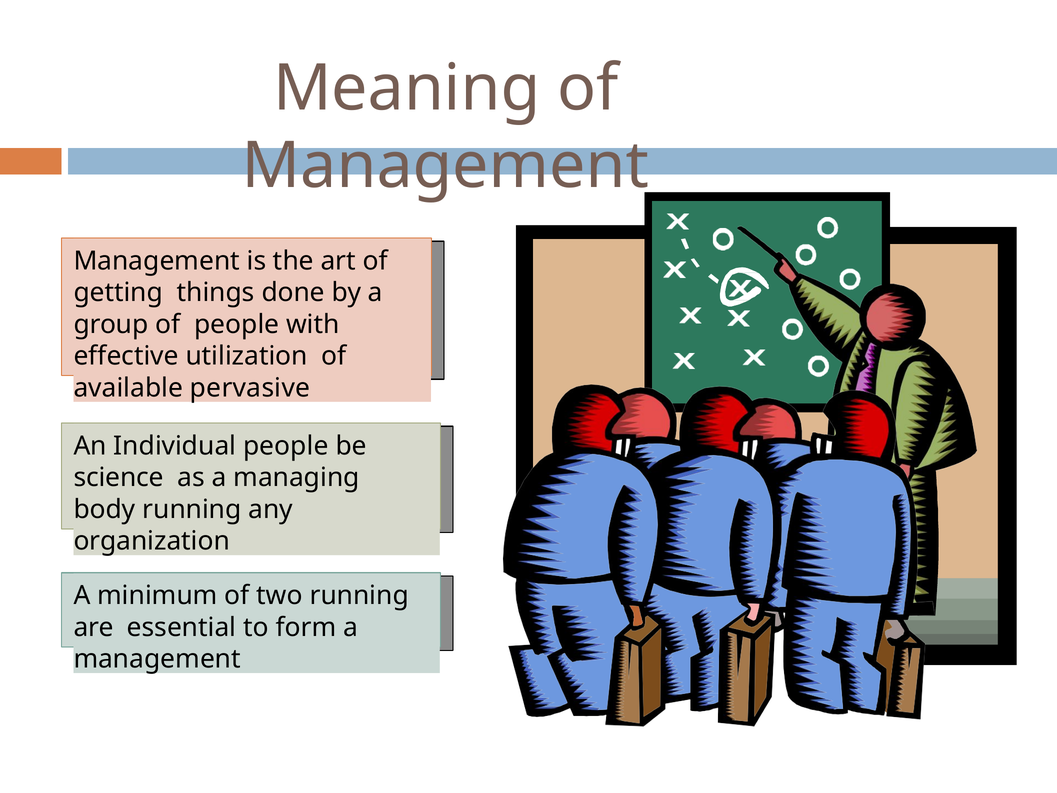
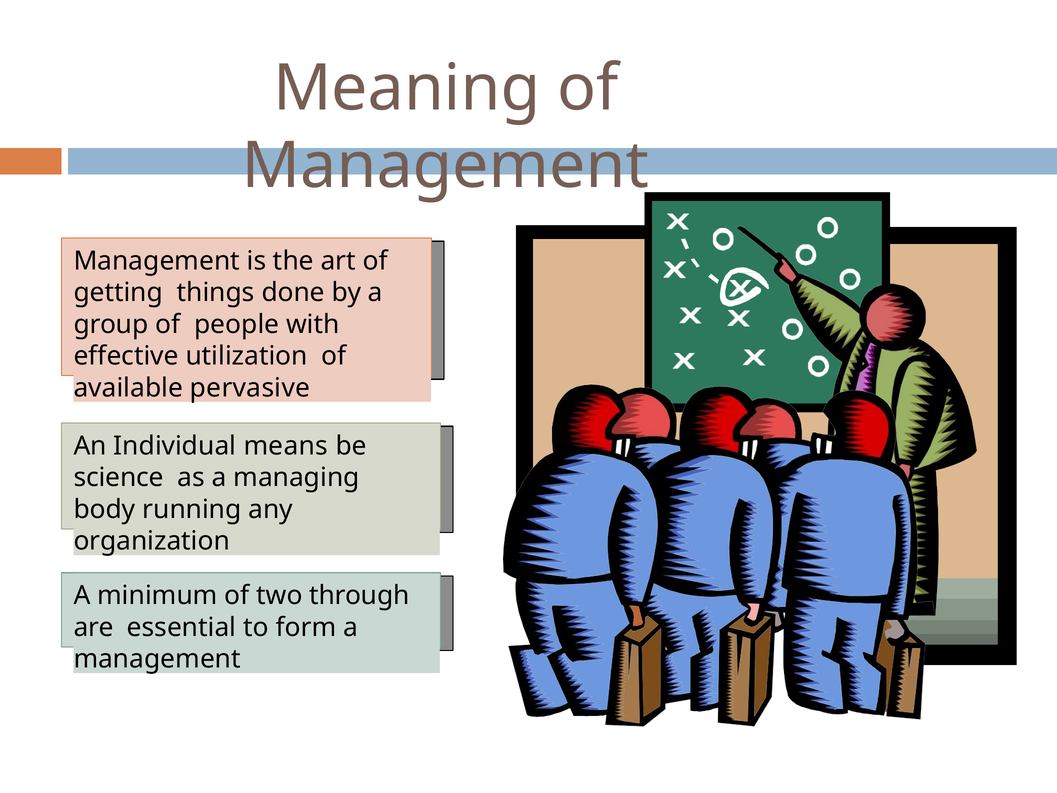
Individual people: people -> means
two running: running -> through
